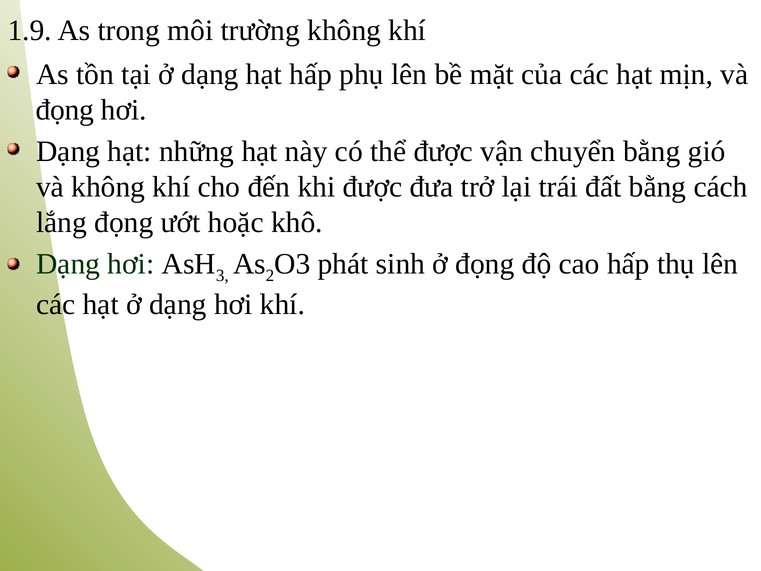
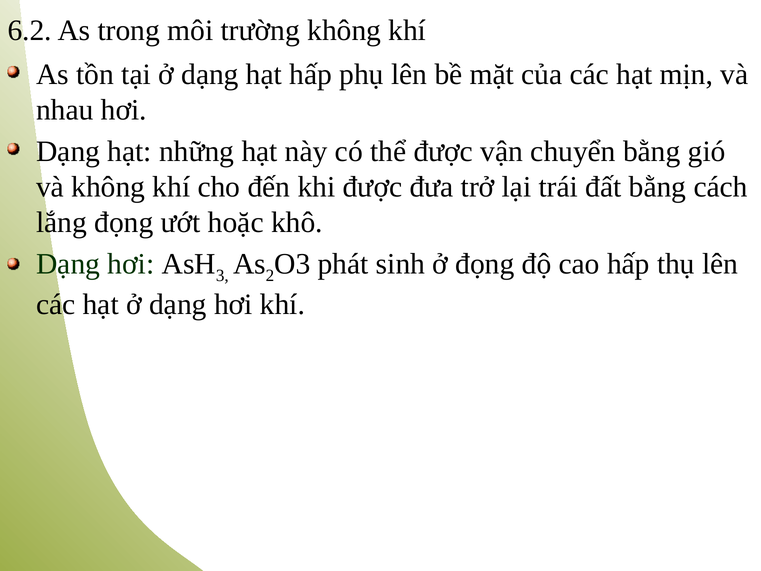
1.9: 1.9 -> 6.2
đọng at (65, 110): đọng -> nhau
